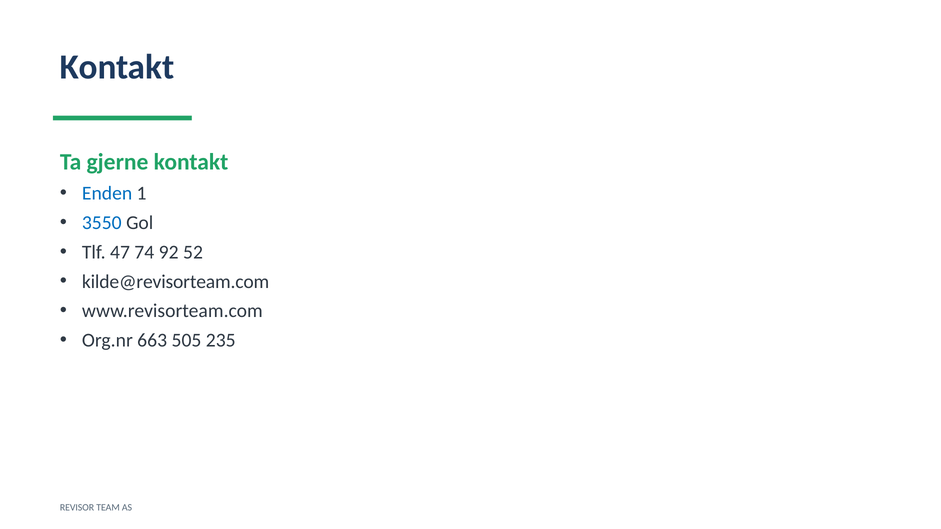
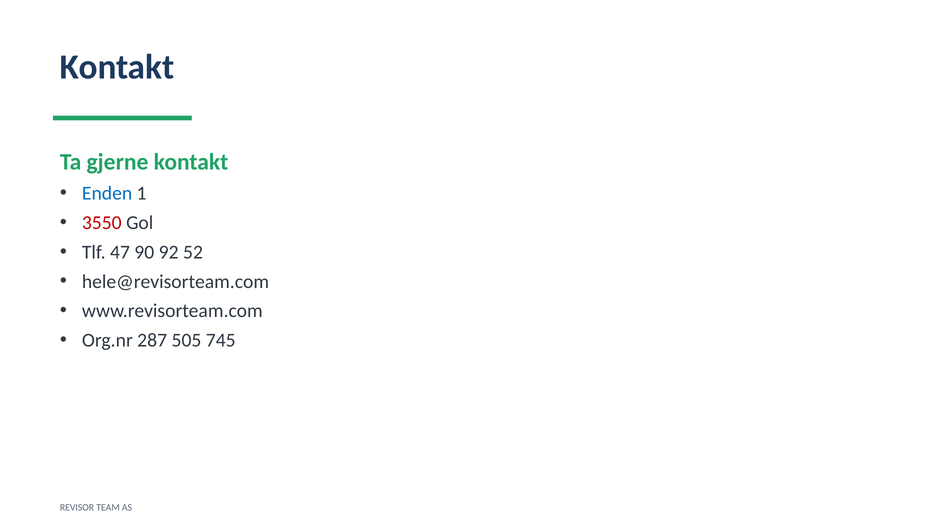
3550 colour: blue -> red
74: 74 -> 90
kilde@revisorteam.com: kilde@revisorteam.com -> hele@revisorteam.com
663: 663 -> 287
235: 235 -> 745
